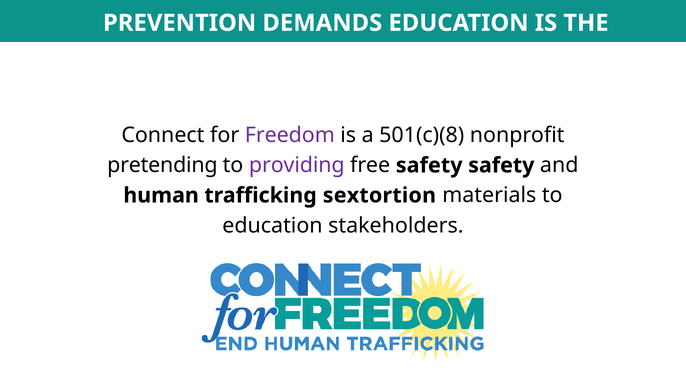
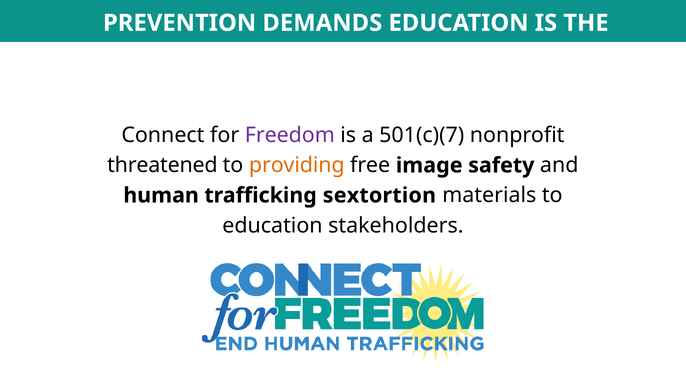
501(c)(8: 501(c)(8 -> 501(c)(7
pretending: pretending -> threatened
providing colour: purple -> orange
free safety: safety -> image
